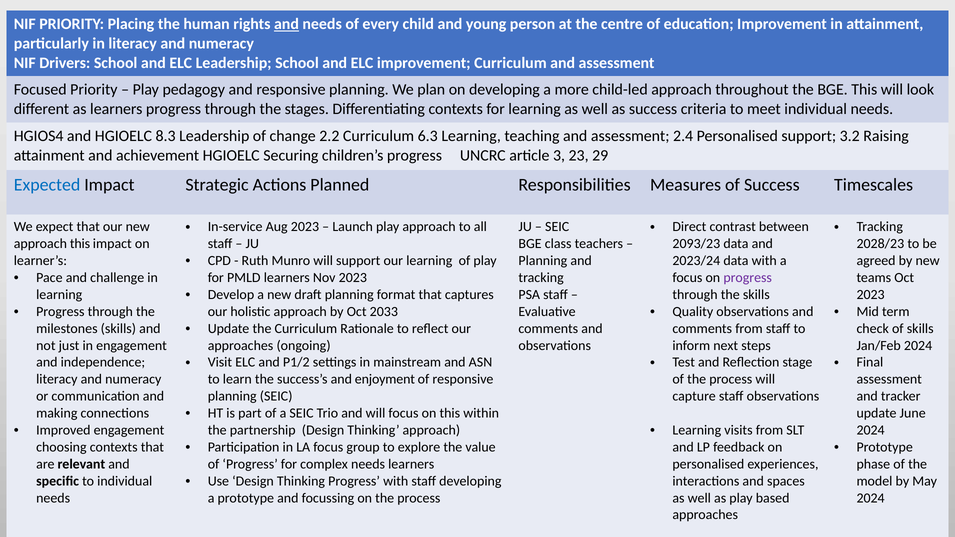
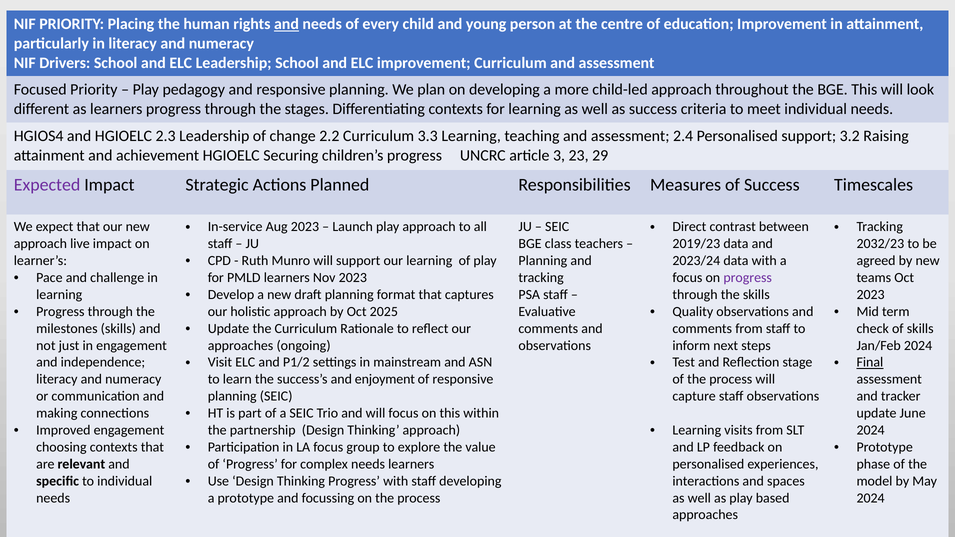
8.3: 8.3 -> 2.3
6.3: 6.3 -> 3.3
Expected colour: blue -> purple
approach this: this -> live
2093/23: 2093/23 -> 2019/23
2028/23: 2028/23 -> 2032/23
2033: 2033 -> 2025
Final underline: none -> present
